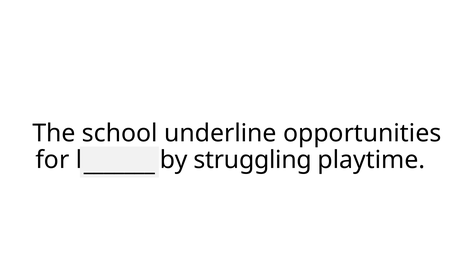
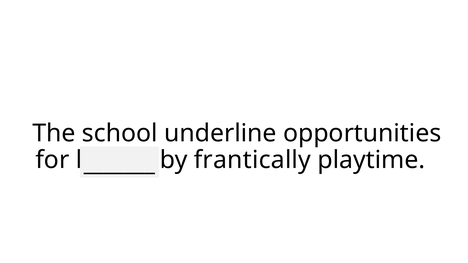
struggling: struggling -> frantically
